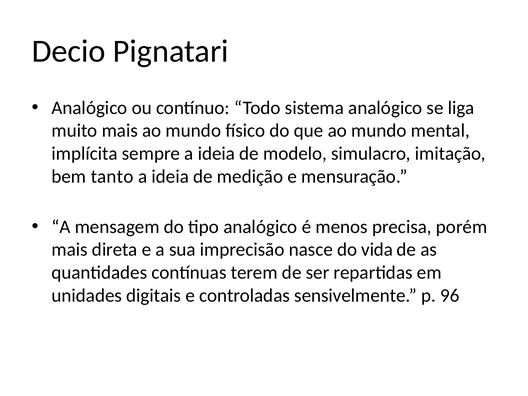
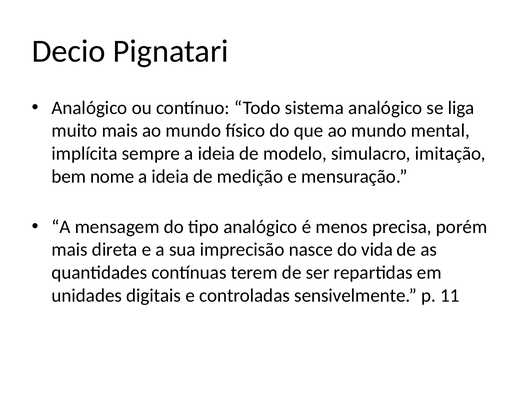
tanto: tanto -> nome
96: 96 -> 11
